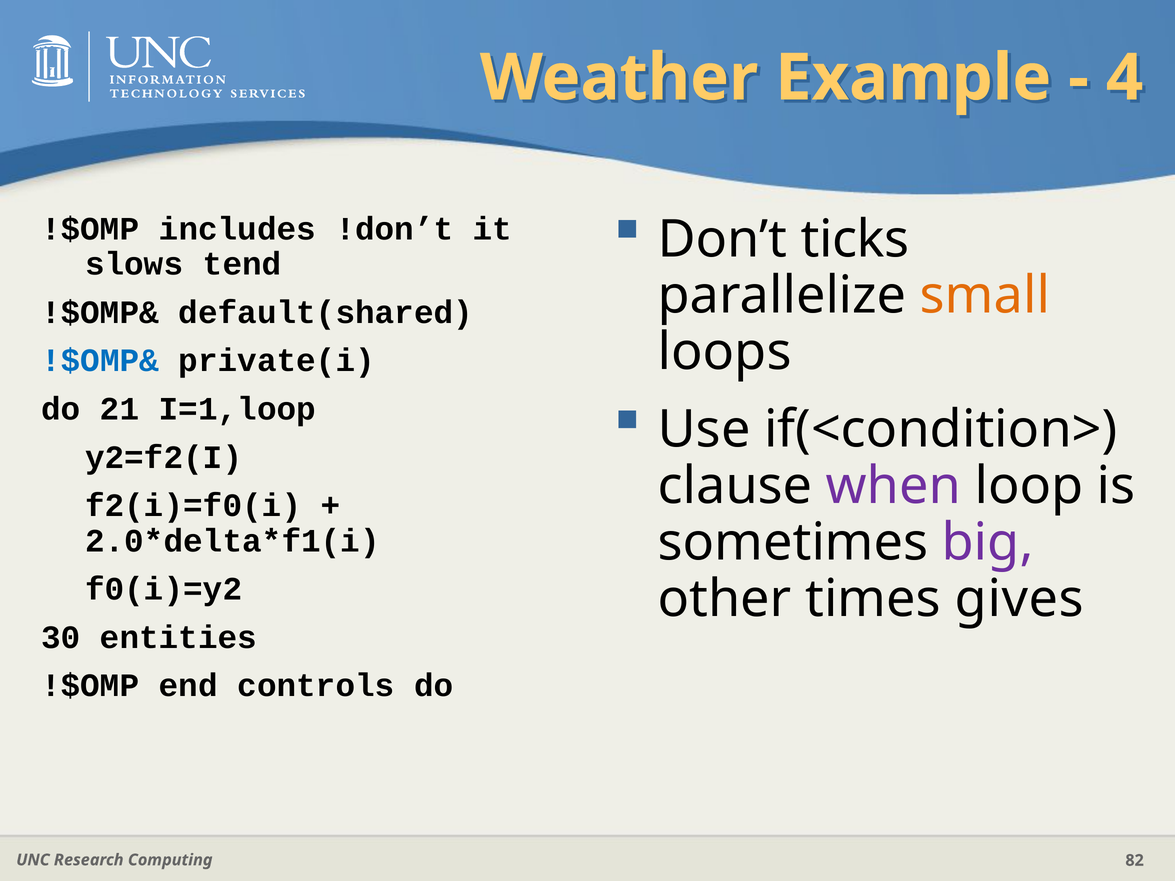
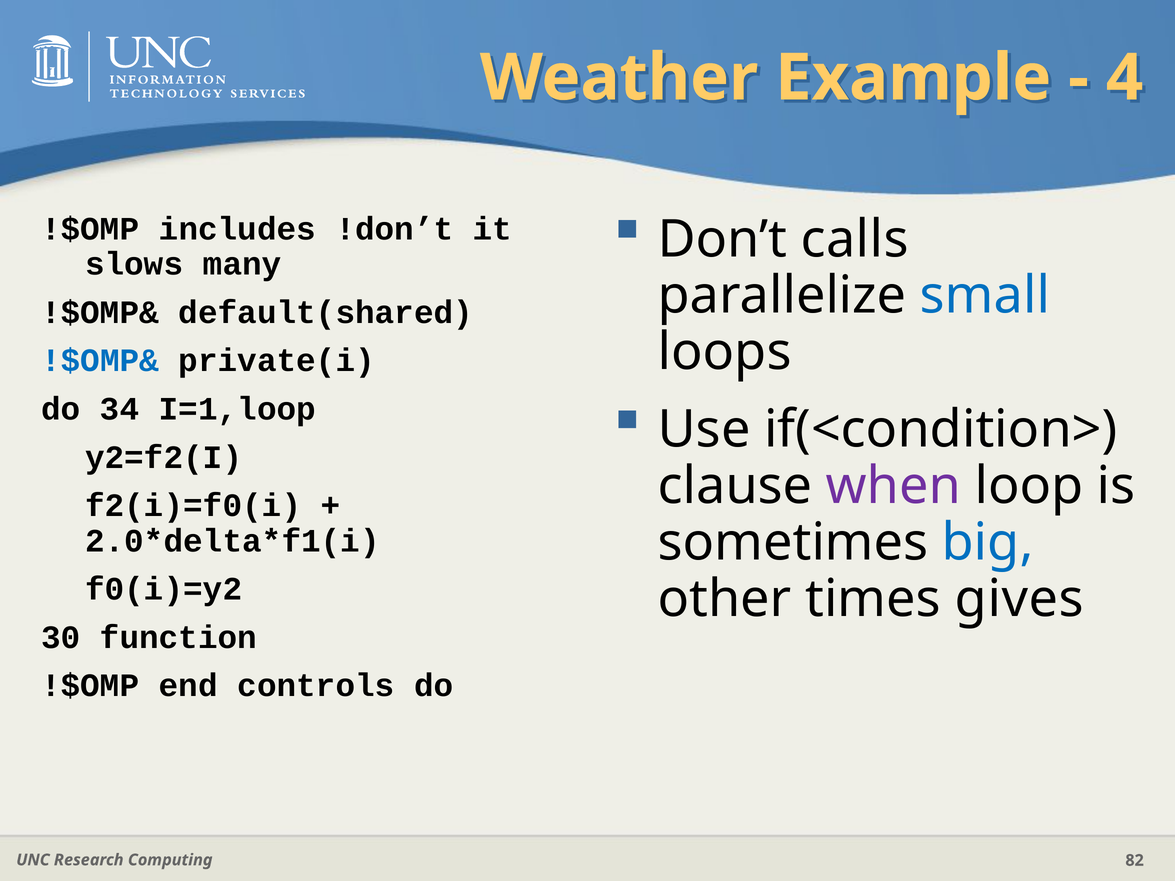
ticks: ticks -> calls
tend: tend -> many
small colour: orange -> blue
21: 21 -> 34
big colour: purple -> blue
entities: entities -> function
